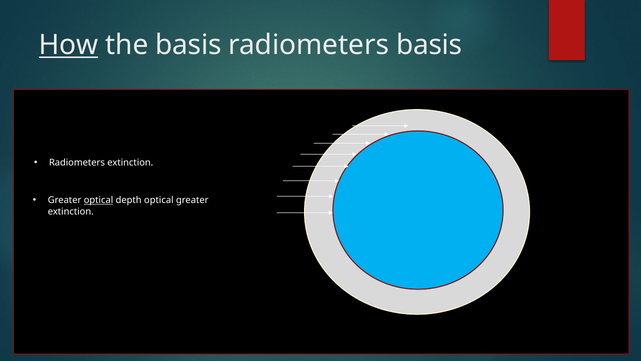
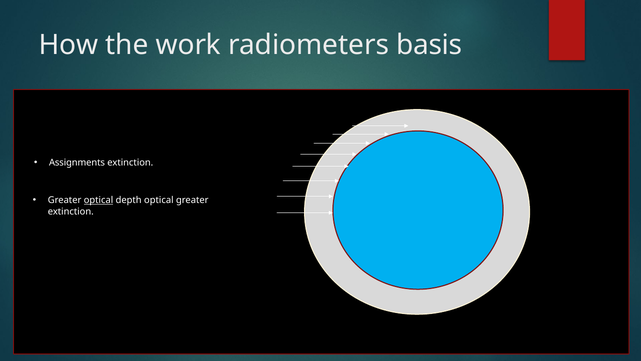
How underline: present -> none
the basis: basis -> work
Radiometers at (77, 162): Radiometers -> Assignments
